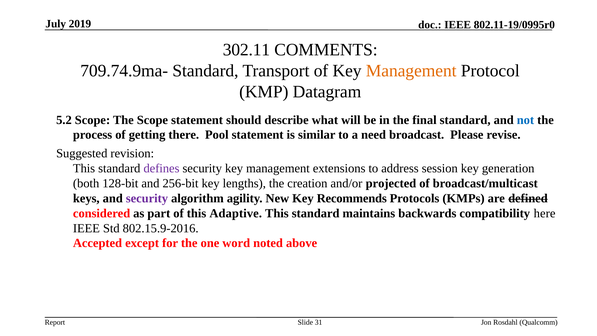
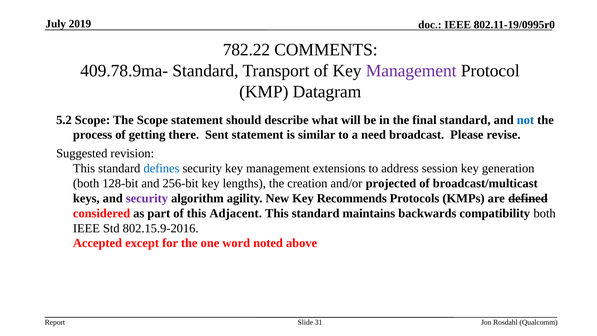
302.11: 302.11 -> 782.22
709.74.9ma-: 709.74.9ma- -> 409.78.9ma-
Management at (411, 71) colour: orange -> purple
Pool: Pool -> Sent
defines colour: purple -> blue
Adaptive: Adaptive -> Adjacent
compatibility here: here -> both
